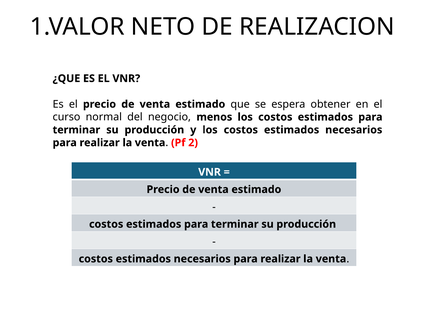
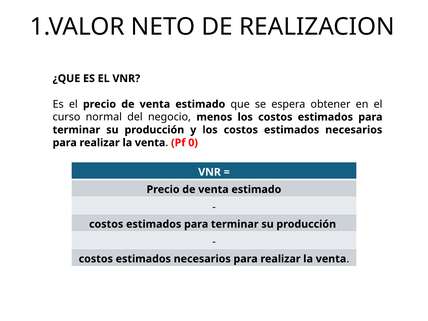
2: 2 -> 0
